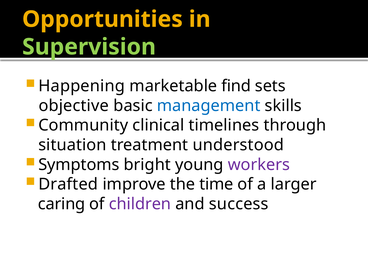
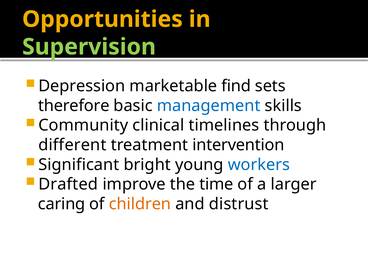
Happening: Happening -> Depression
objective: objective -> therefore
situation: situation -> different
understood: understood -> intervention
Symptoms: Symptoms -> Significant
workers colour: purple -> blue
children colour: purple -> orange
success: success -> distrust
